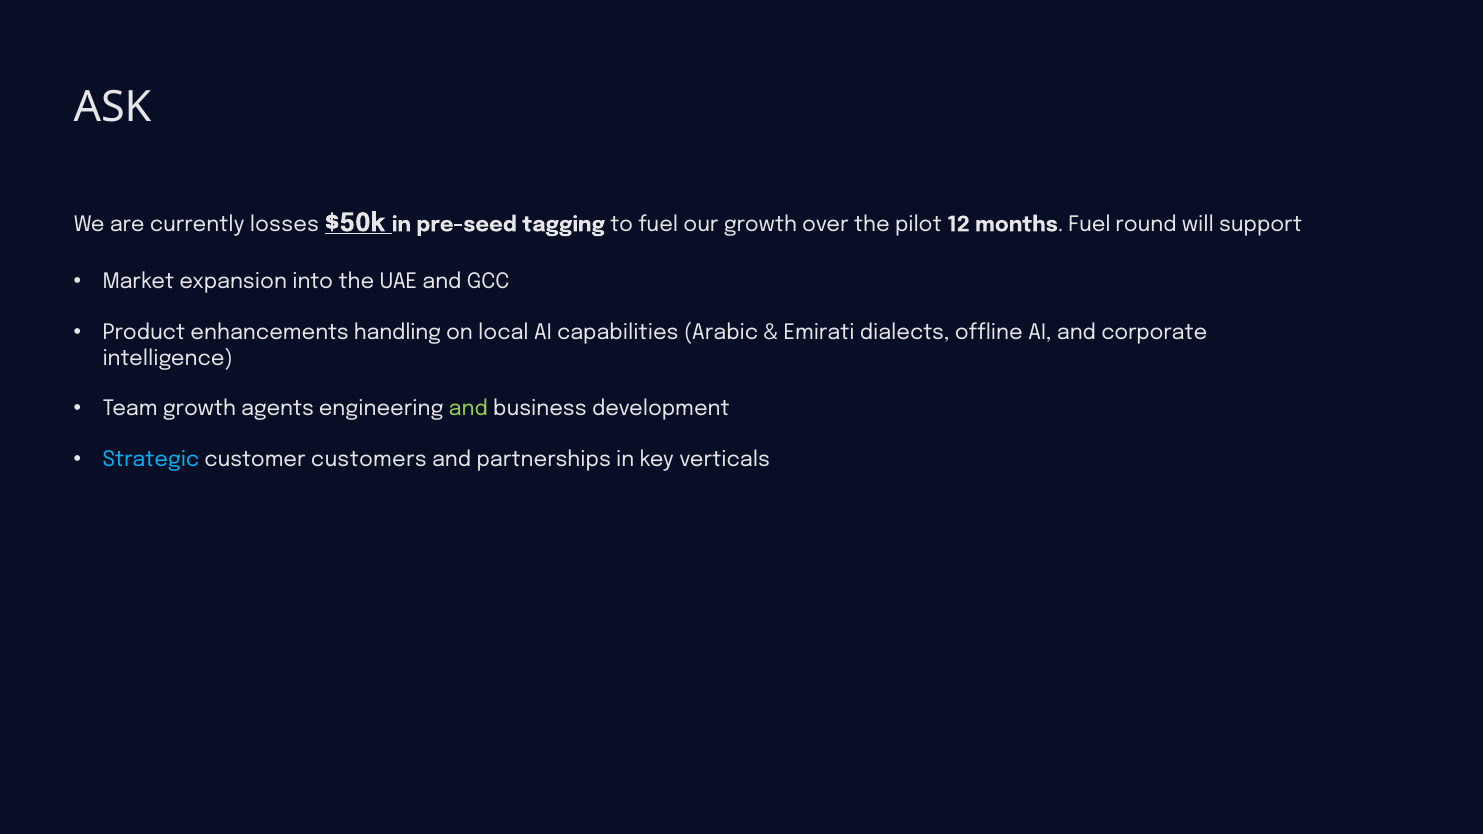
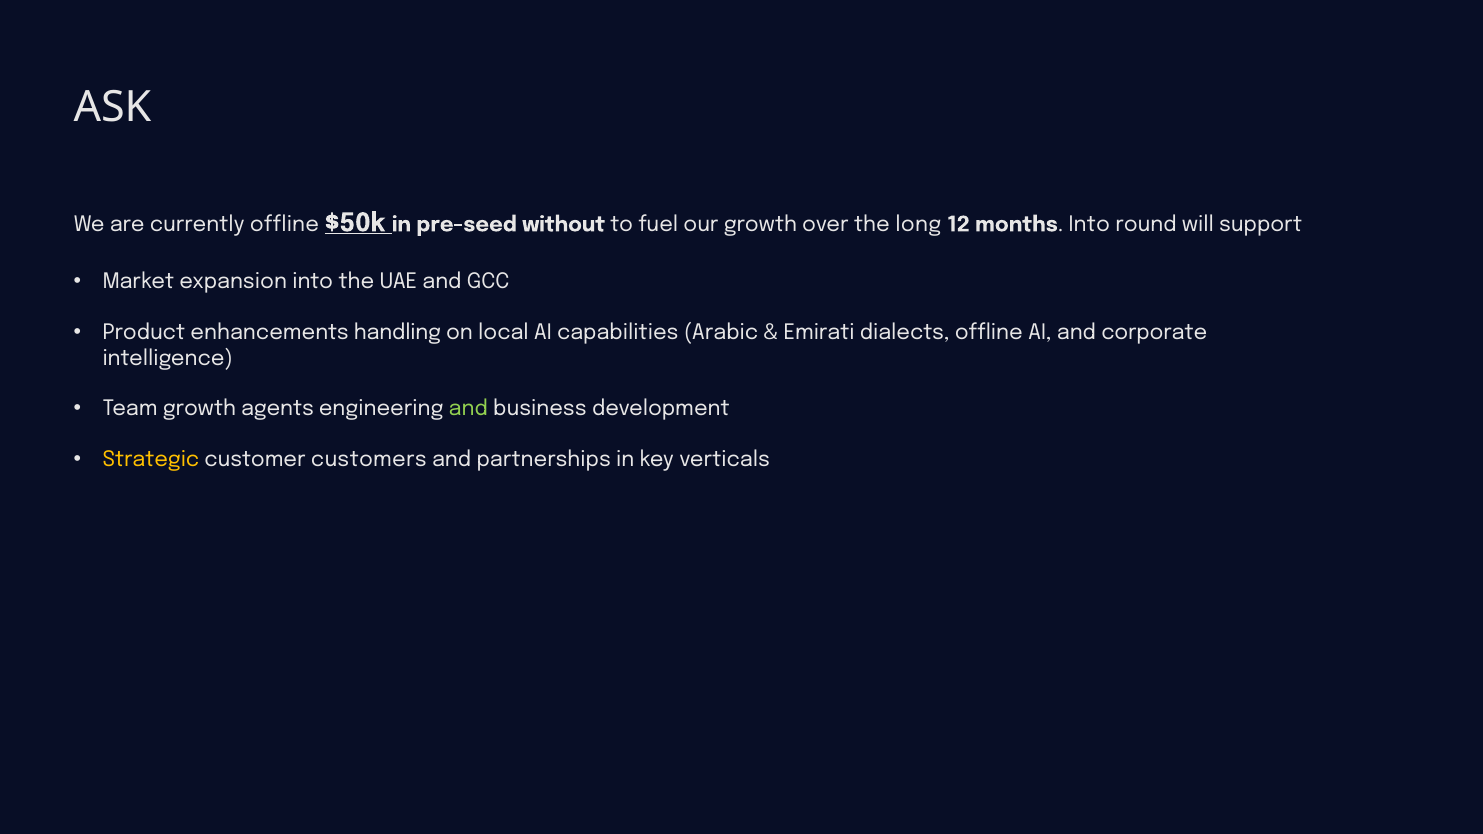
currently losses: losses -> offline
tagging: tagging -> without
pilot: pilot -> long
months Fuel: Fuel -> Into
Strategic colour: light blue -> yellow
